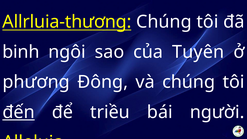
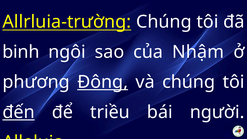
Allrluia-thương: Allrluia-thương -> Allrluia-trường
Tuyên: Tuyên -> Nhậm
Đông underline: none -> present
